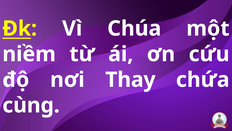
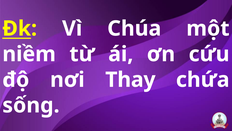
cùng: cùng -> sống
